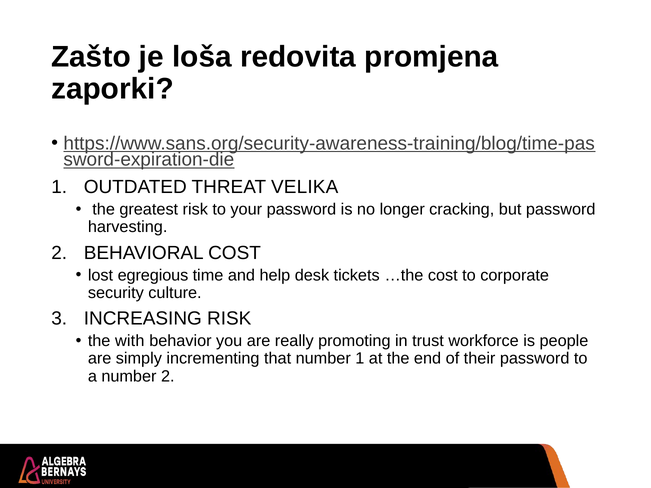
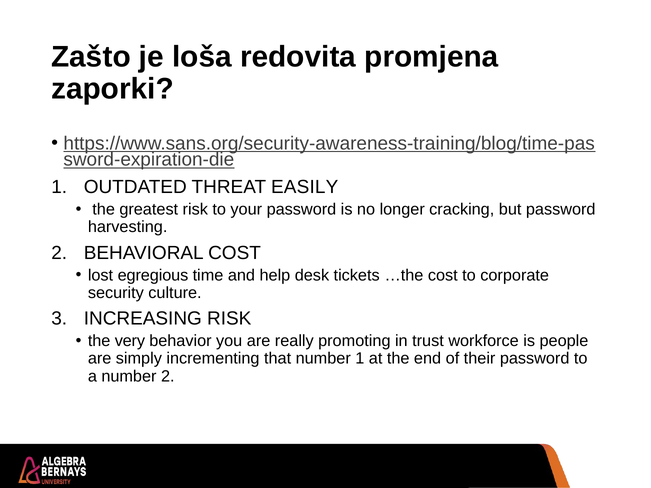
VELIKA: VELIKA -> EASILY
with: with -> very
